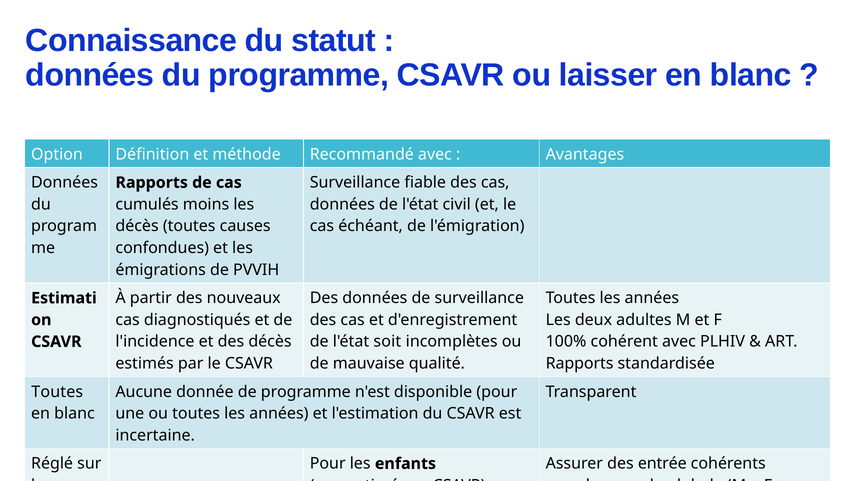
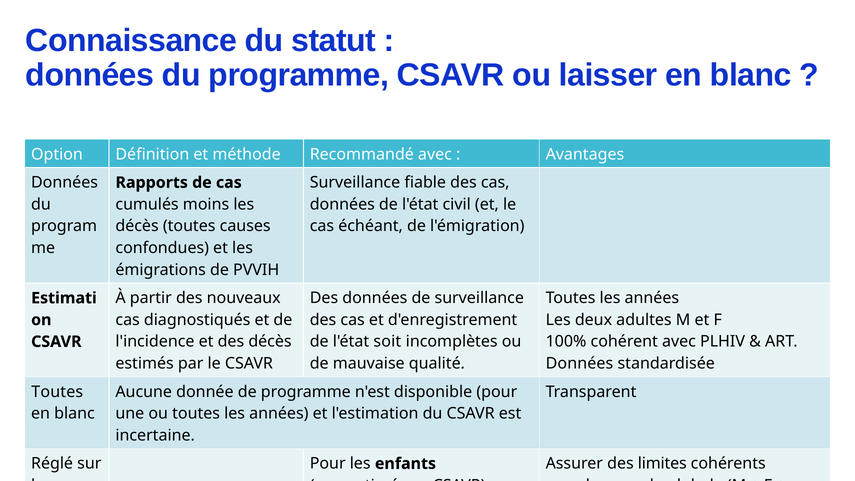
Rapports at (580, 363): Rapports -> Données
entrée: entrée -> limites
